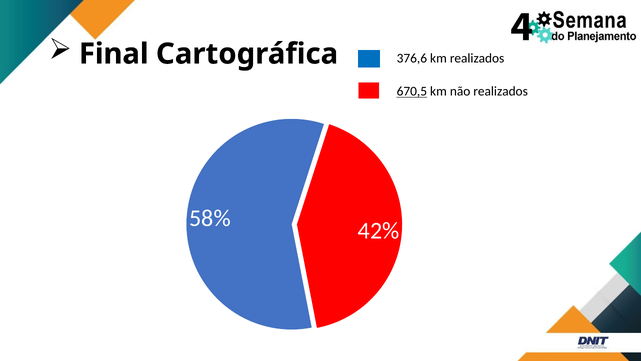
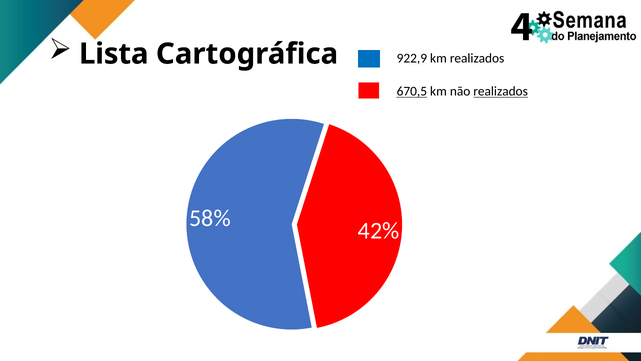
Final: Final -> Lista
376,6: 376,6 -> 922,9
realizados at (501, 91) underline: none -> present
